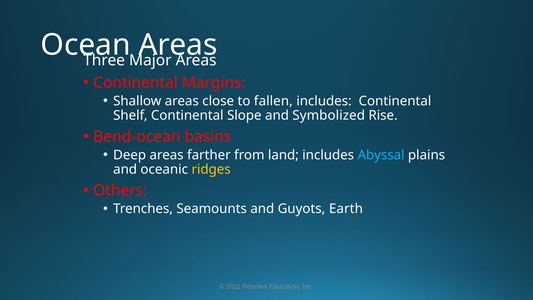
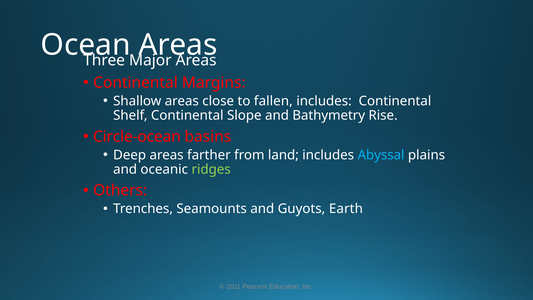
Symbolized: Symbolized -> Bathymetry
Bend-ocean: Bend-ocean -> Circle-ocean
ridges colour: yellow -> light green
